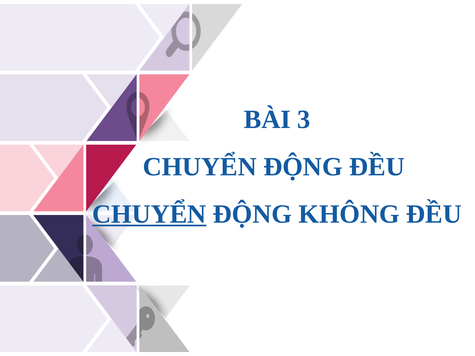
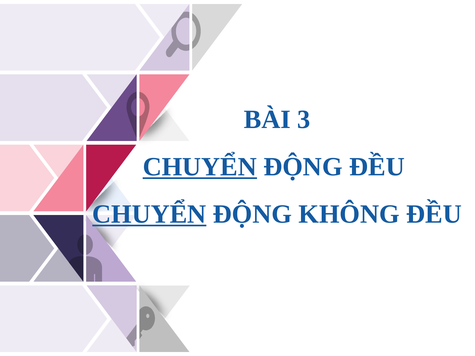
CHUYỂN at (200, 167) underline: none -> present
